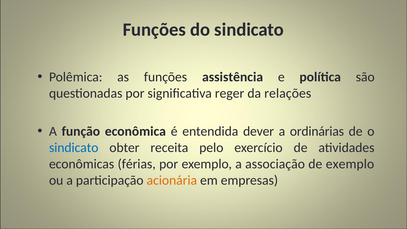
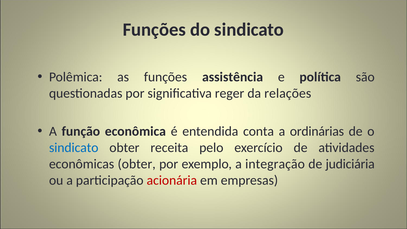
dever: dever -> conta
econômicas férias: férias -> obter
associação: associação -> integração
de exemplo: exemplo -> judiciária
acionária colour: orange -> red
